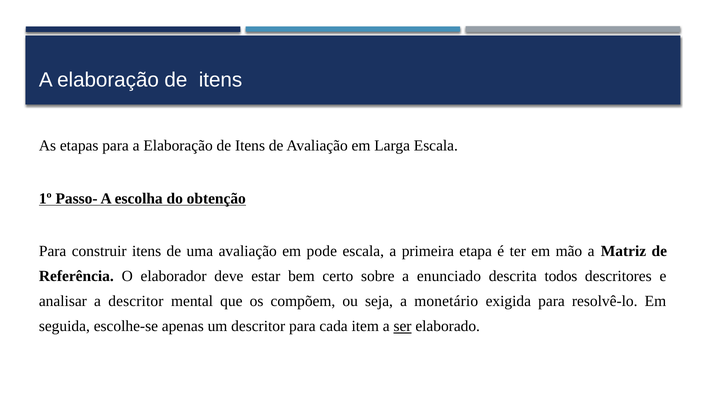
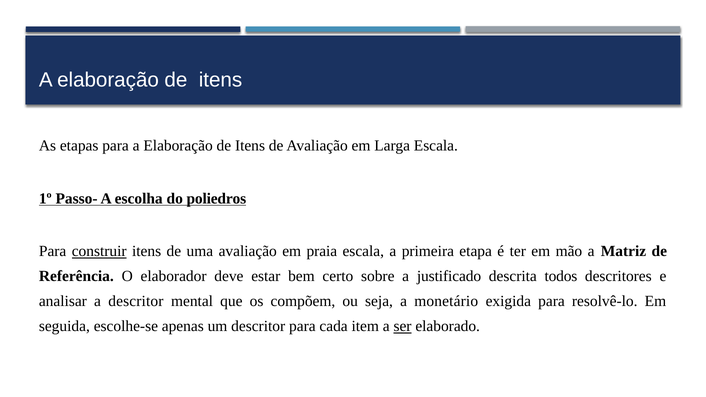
obtenção: obtenção -> poliedros
construir underline: none -> present
pode: pode -> praia
enunciado: enunciado -> justificado
